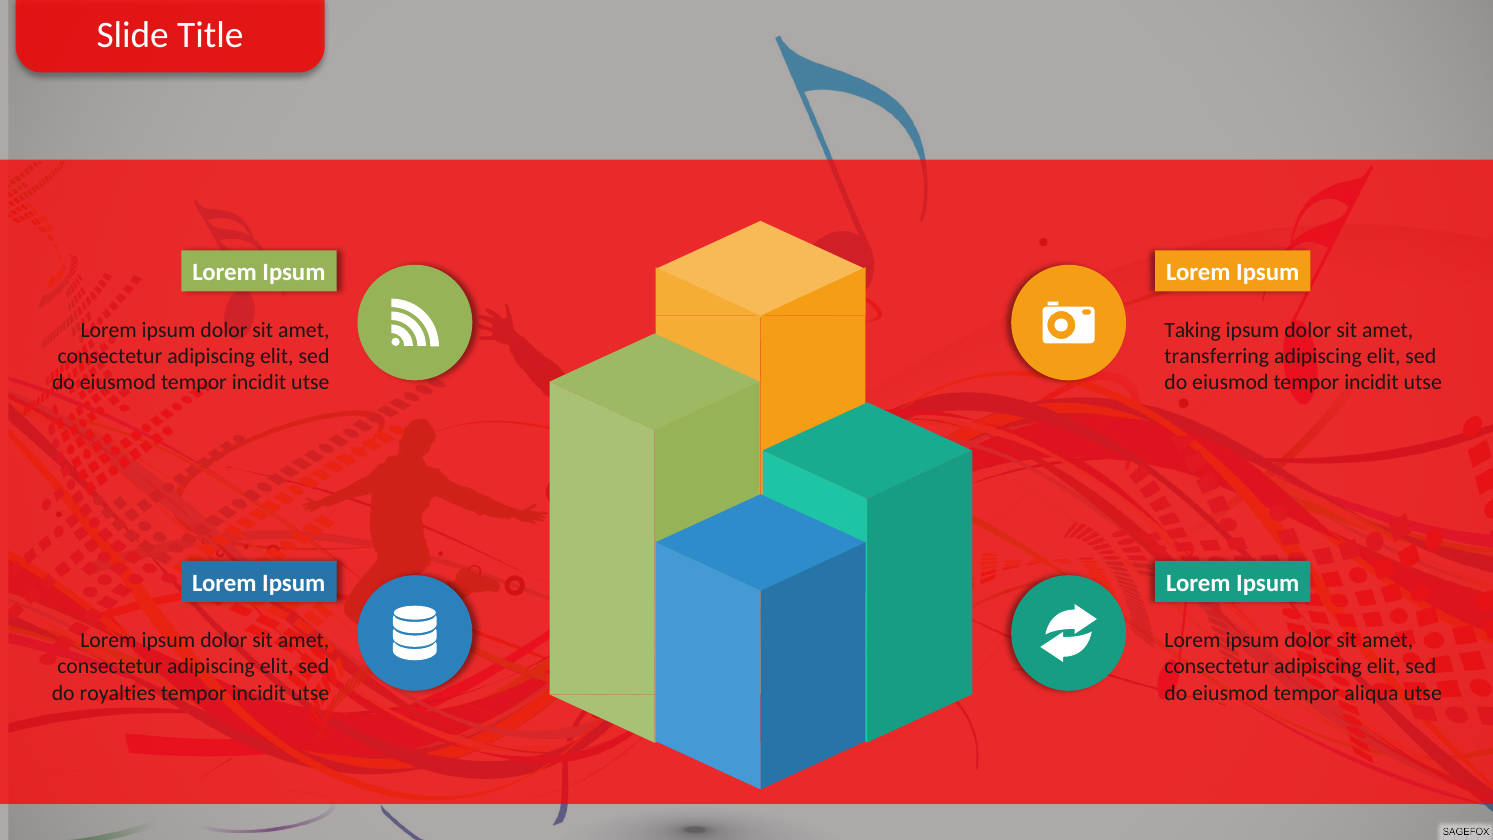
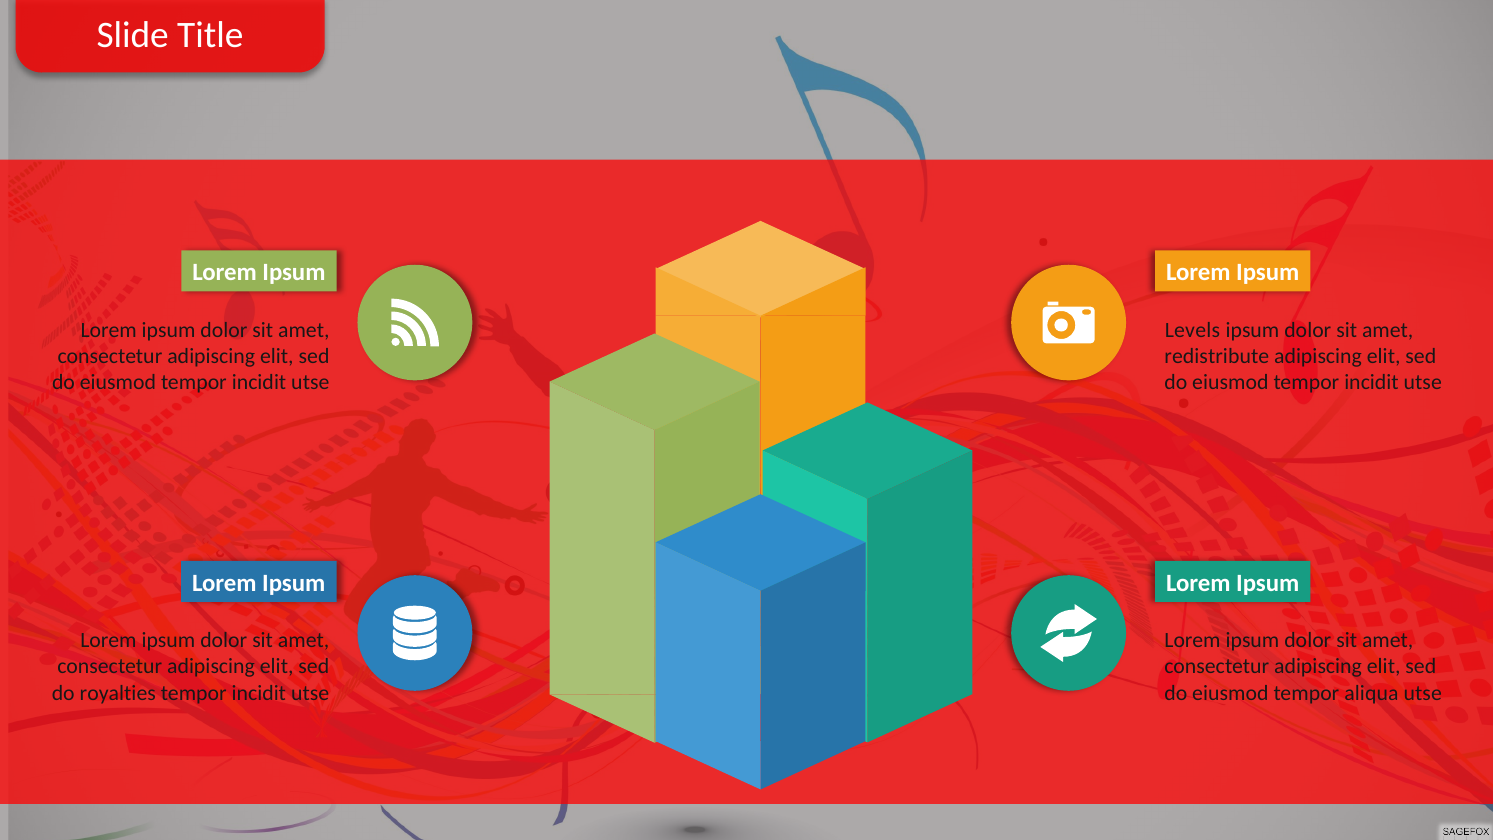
Taking: Taking -> Levels
transferring: transferring -> redistribute
